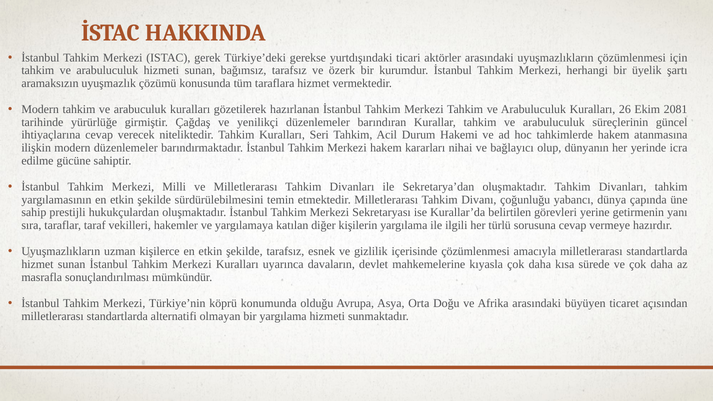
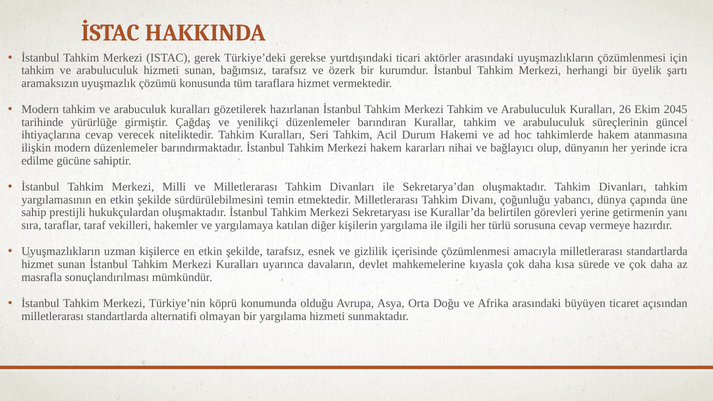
2081: 2081 -> 2045
